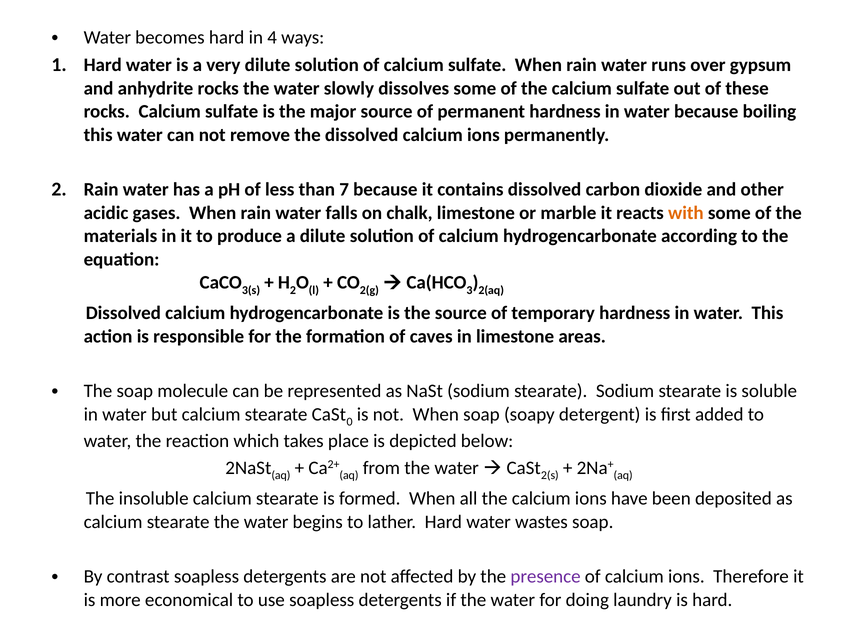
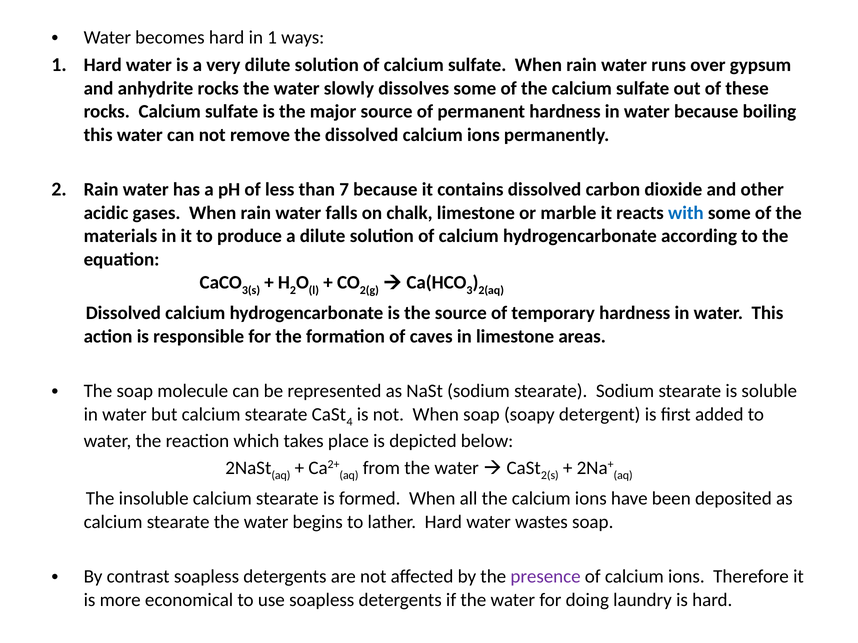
in 4: 4 -> 1
with colour: orange -> blue
0: 0 -> 4
